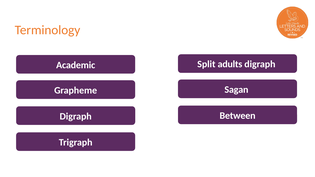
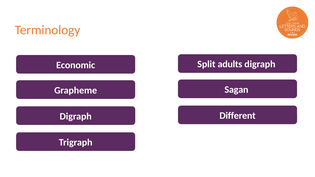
Academic: Academic -> Economic
Between: Between -> Different
